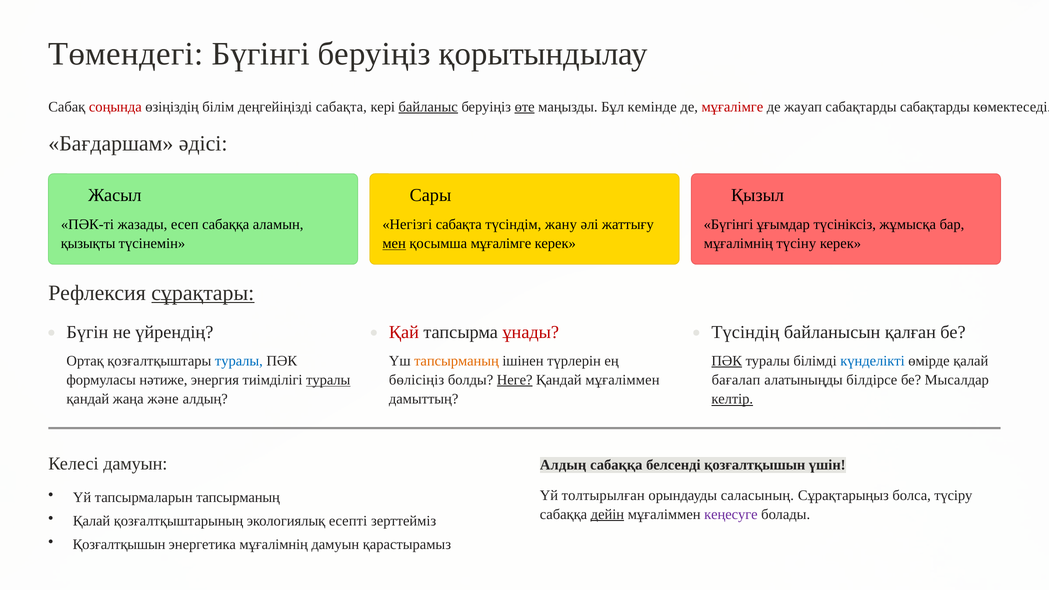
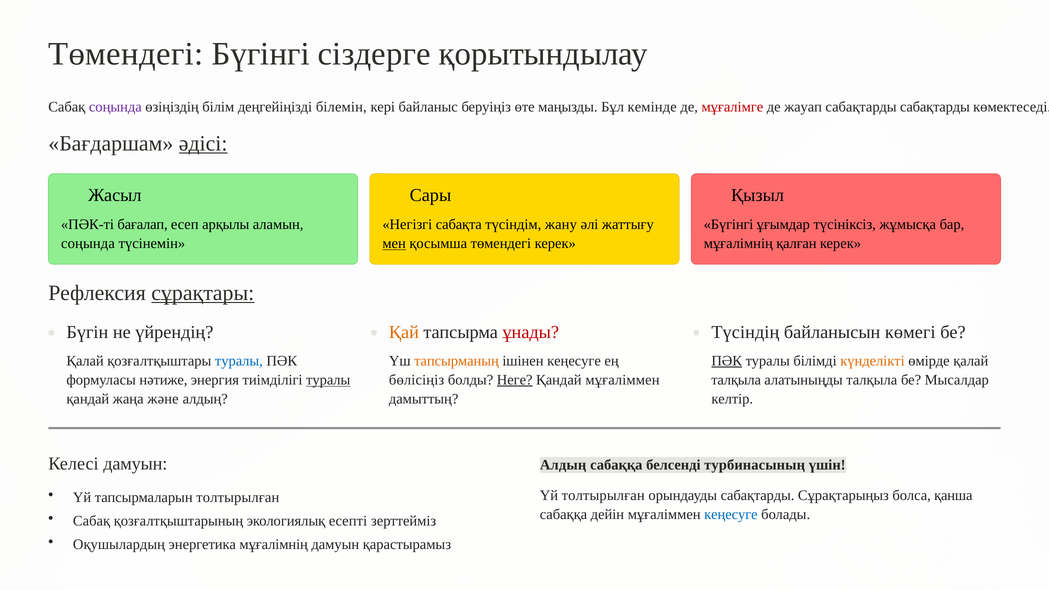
Бүгінгі беруіңіз: беруіңіз -> сіздерге
соңында at (115, 107) colour: red -> purple
деңгейіңізді сабақта: сабақта -> білемін
байланыс underline: present -> none
өте underline: present -> none
әдісі underline: none -> present
жазады: жазады -> бағалап
есеп сабаққа: сабаққа -> арқылы
қызықты at (88, 244): қызықты -> соңында
қосымша мұғалімге: мұғалімге -> төмендегі
түсіну: түсіну -> қалған
Қай colour: red -> orange
қалған: қалған -> көмегі
Ортақ at (85, 361): Ортақ -> Қалай
ішінен түрлерін: түрлерін -> кеңесуге
күнделікті colour: blue -> orange
бағалап at (736, 380): бағалап -> талқыла
алатыныңды білдірсе: білдірсе -> талқыла
келтір underline: present -> none
белсенді қозғалтқышын: қозғалтқышын -> турбинасының
орындауды саласының: саласының -> сабақтарды
түсіру: түсіру -> қанша
тапсырмаларын тапсырманың: тапсырманың -> толтырылған
дейін underline: present -> none
кеңесуге at (731, 514) colour: purple -> blue
Қалай at (92, 521): Қалай -> Сабақ
Қозғалтқышын at (119, 544): Қозғалтқышын -> Оқушылардың
